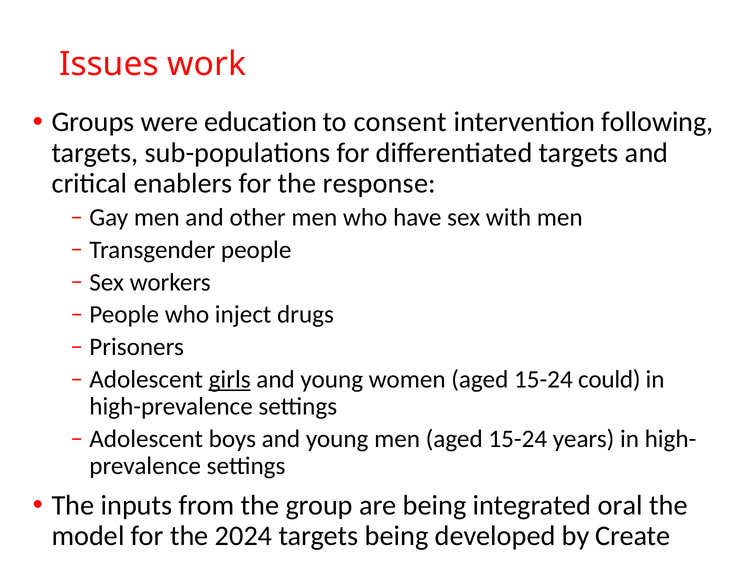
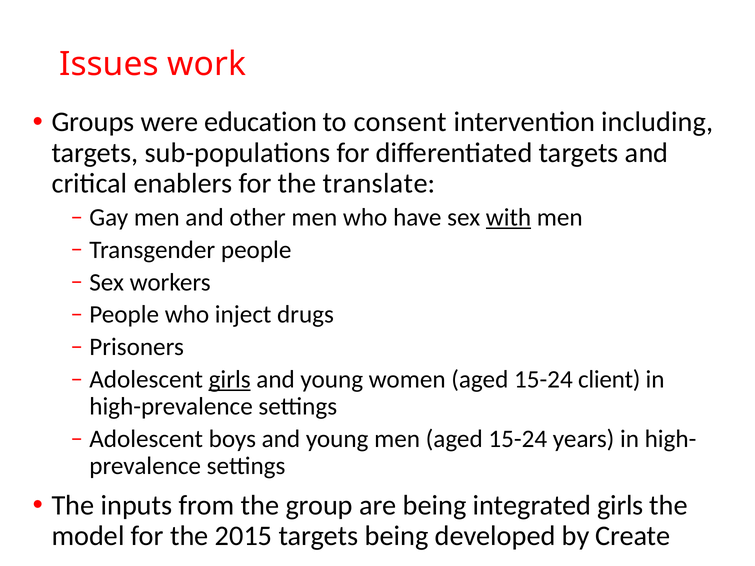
following: following -> including
response: response -> translate
with underline: none -> present
could: could -> client
integrated oral: oral -> girls
2024: 2024 -> 2015
